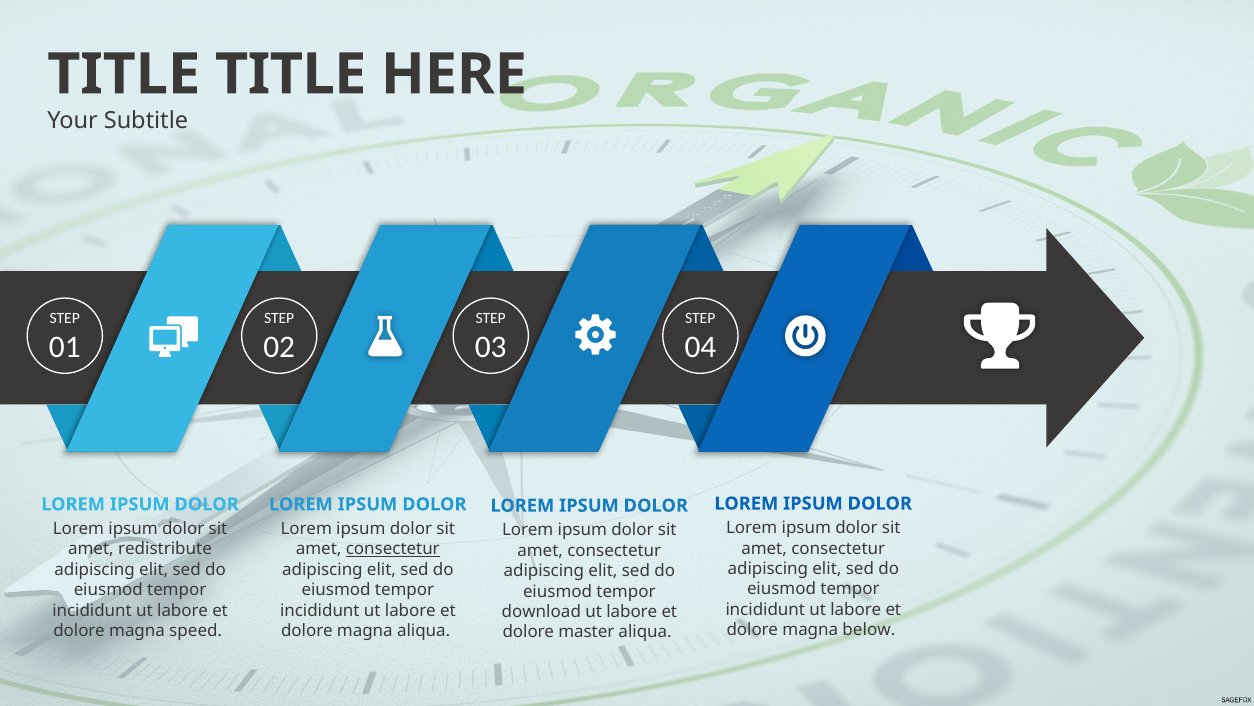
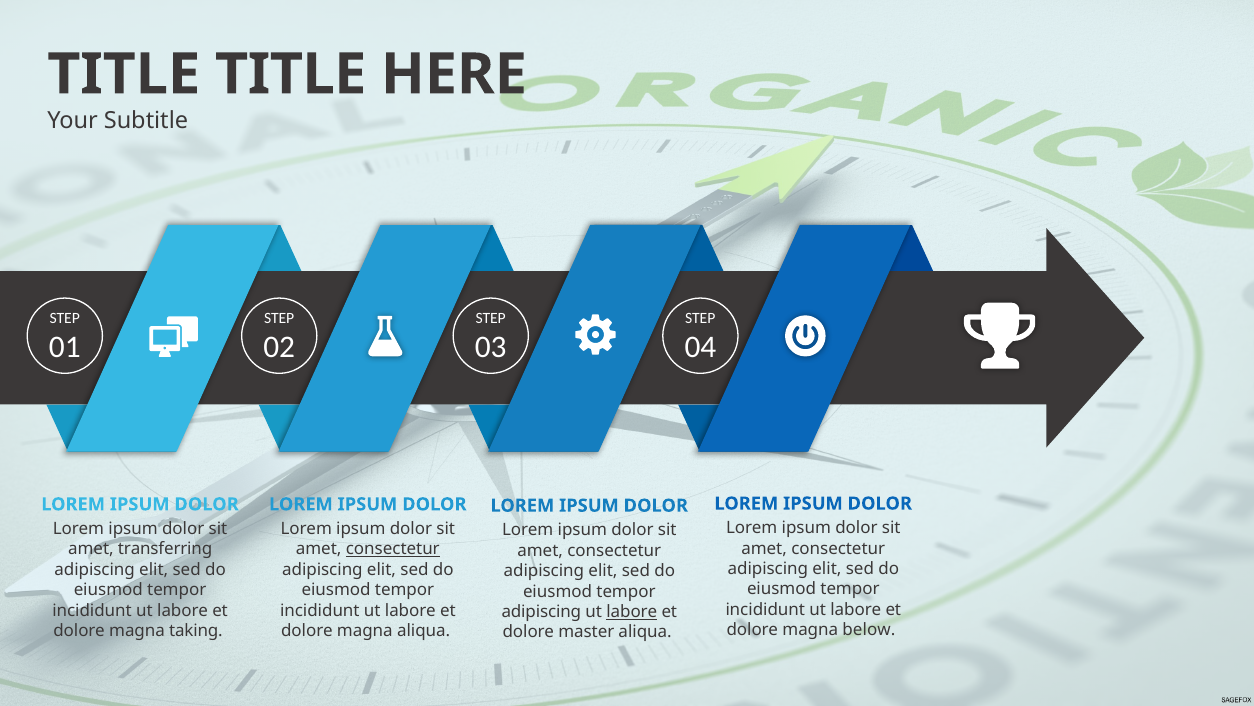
redistribute: redistribute -> transferring
download at (541, 611): download -> adipiscing
labore at (632, 611) underline: none -> present
speed: speed -> taking
